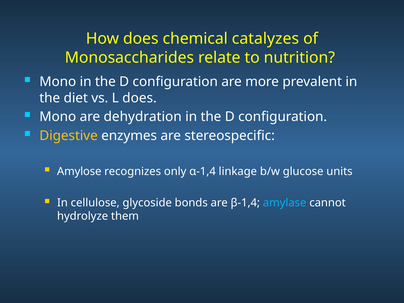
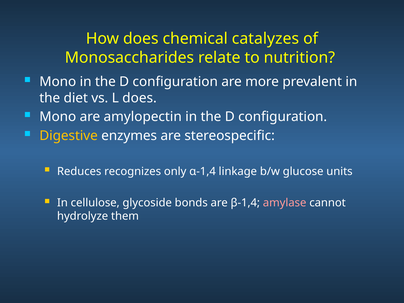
dehydration: dehydration -> amylopectin
Amylose: Amylose -> Reduces
amylase colour: light blue -> pink
